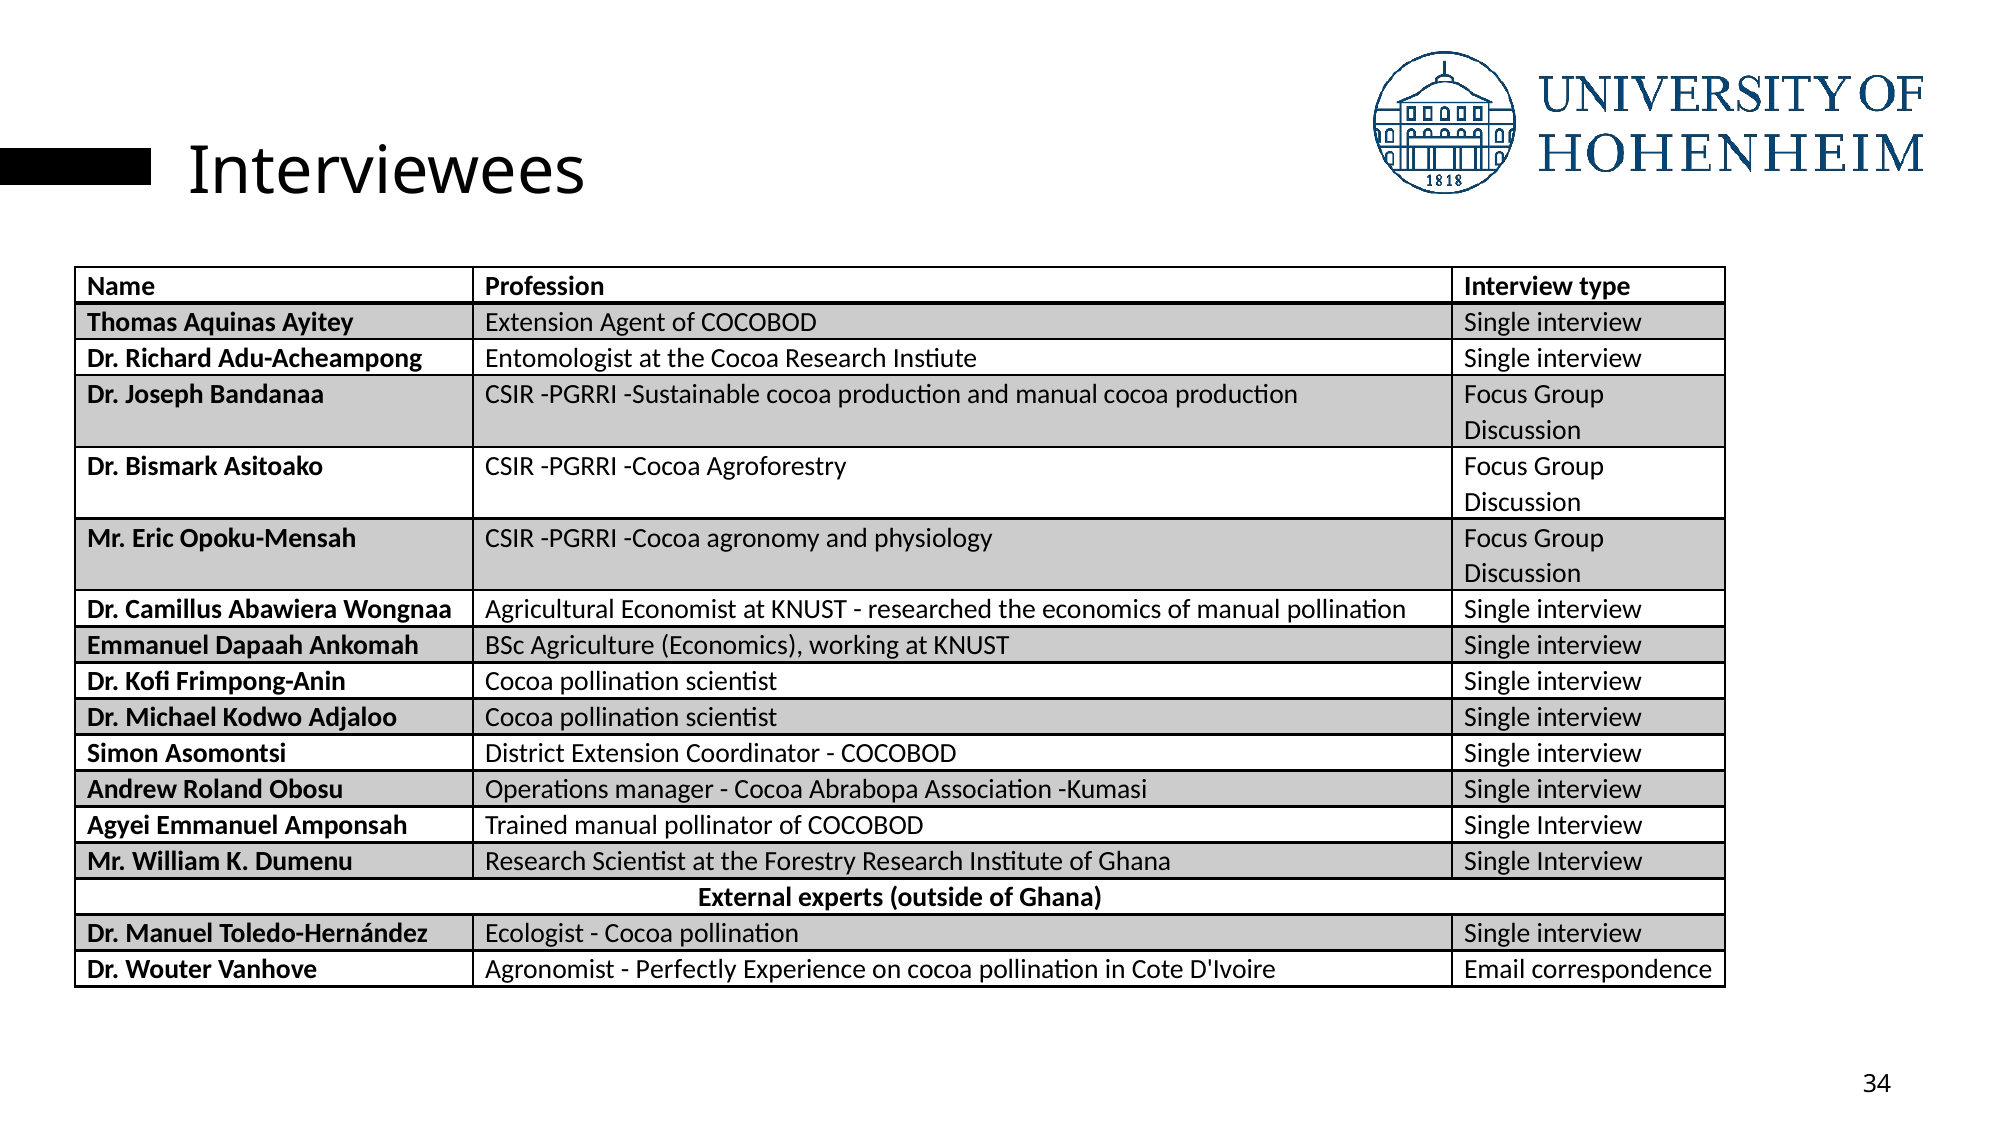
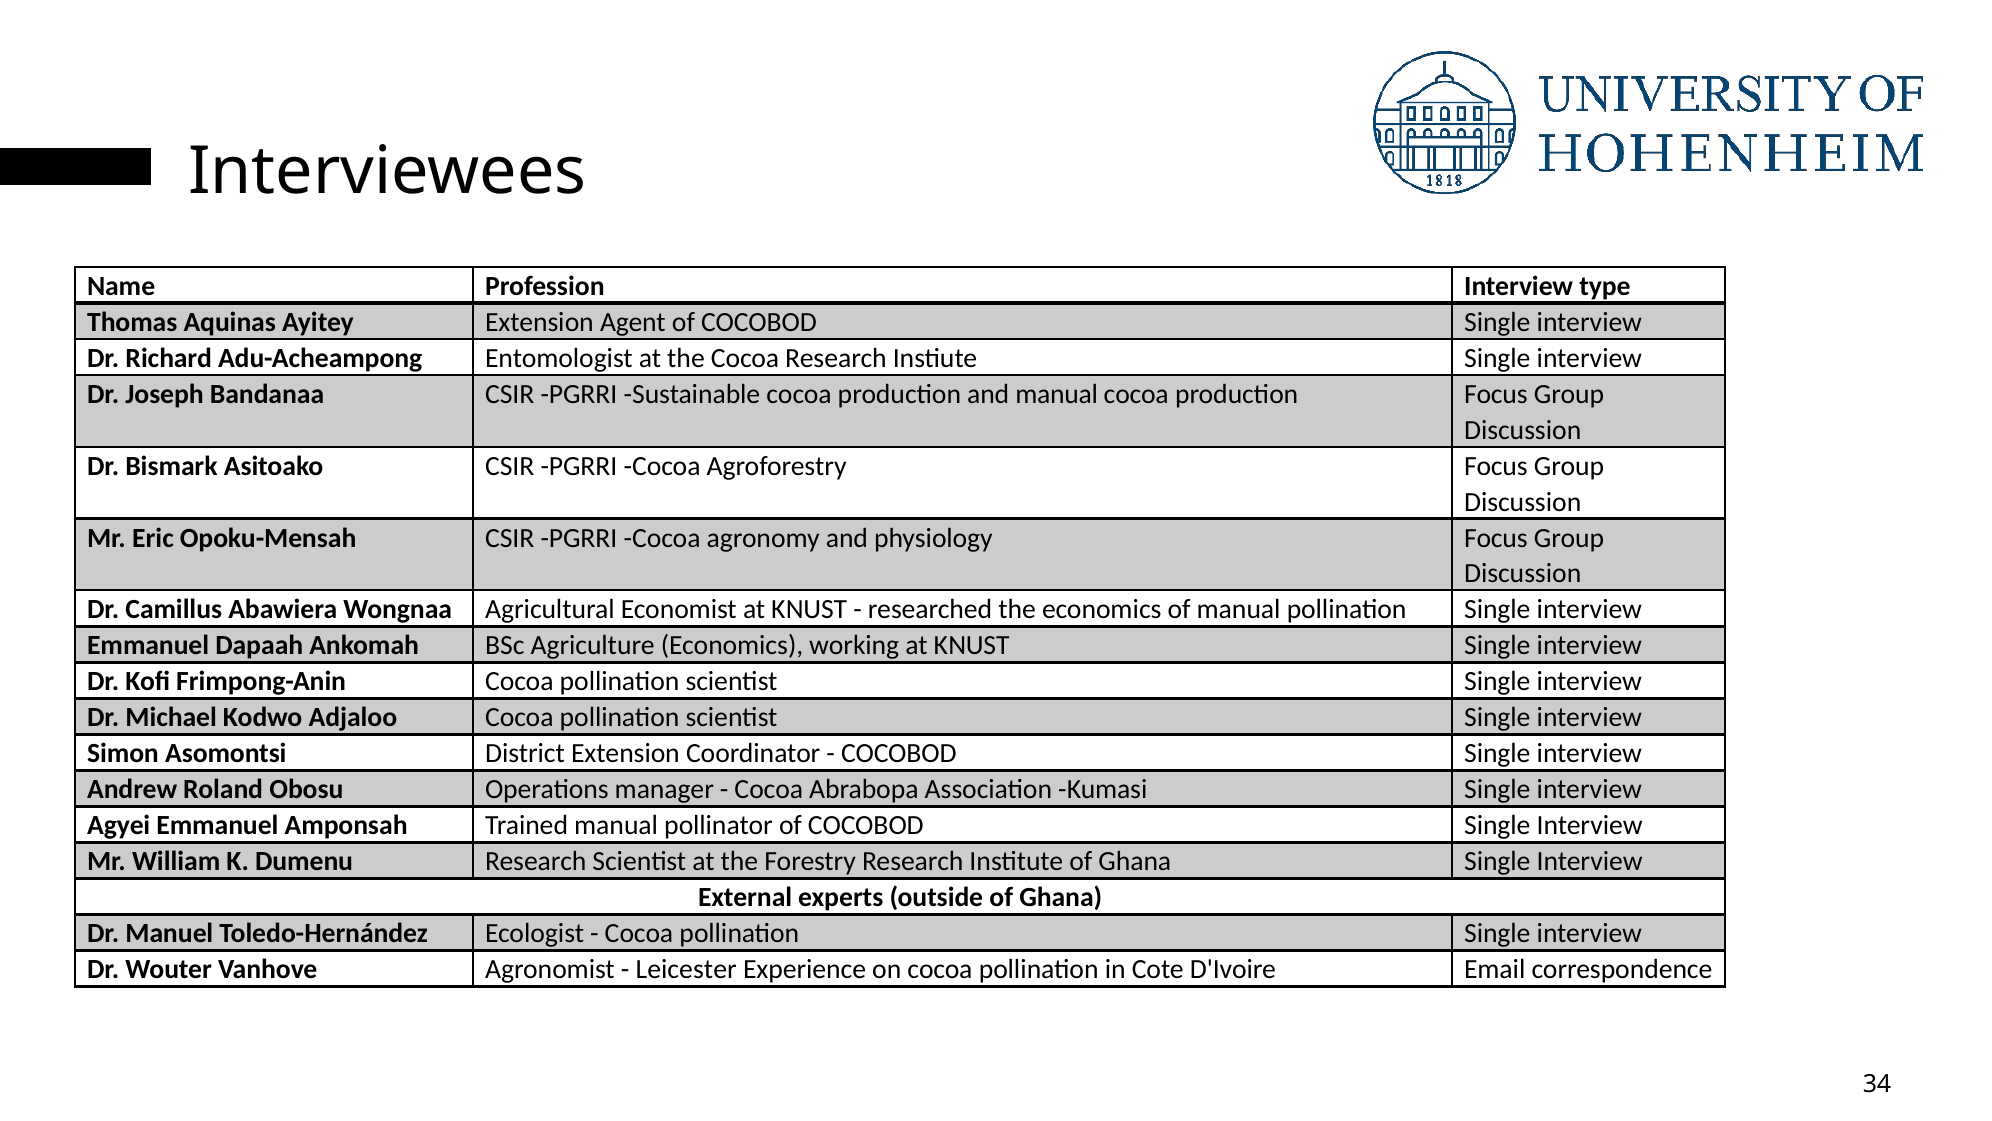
Perfectly: Perfectly -> Leicester
